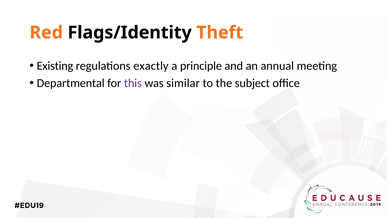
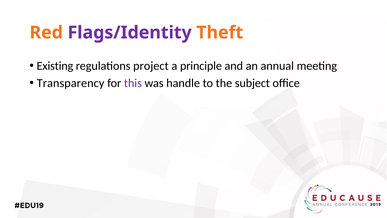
Flags/Identity colour: black -> purple
exactly: exactly -> project
Departmental: Departmental -> Transparency
similar: similar -> handle
